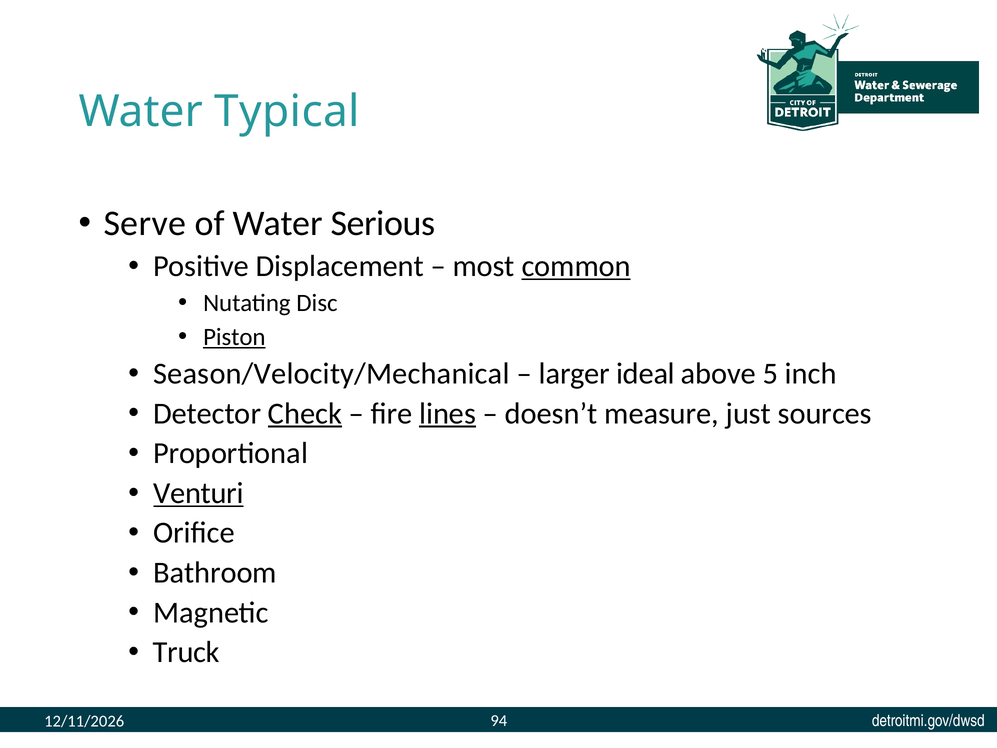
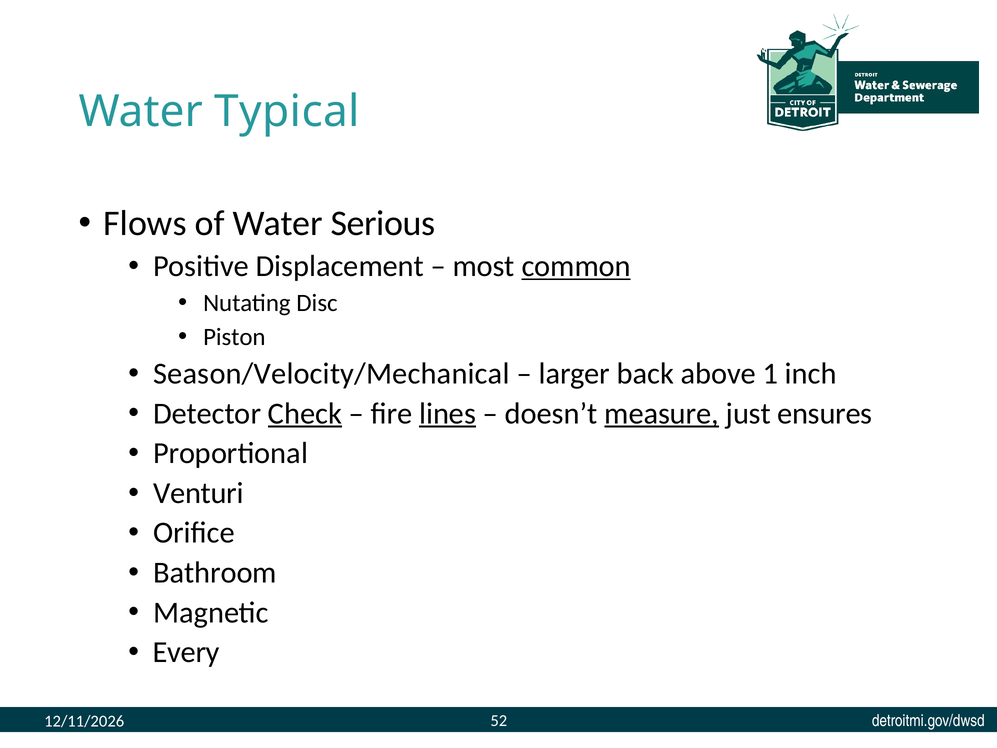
Serve: Serve -> Flows
Piston underline: present -> none
ideal: ideal -> back
5: 5 -> 1
measure underline: none -> present
sources: sources -> ensures
Venturi underline: present -> none
Truck: Truck -> Every
94: 94 -> 52
